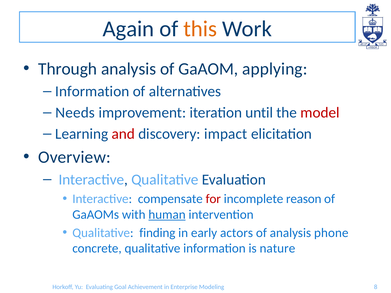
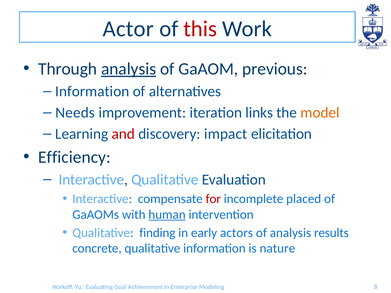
Again: Again -> Actor
this colour: orange -> red
analysis at (129, 69) underline: none -> present
applying: applying -> previous
until: until -> links
model colour: red -> orange
Overview: Overview -> Efficiency
reason: reason -> placed
phone: phone -> results
